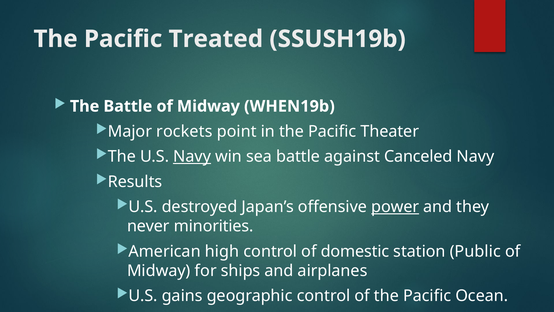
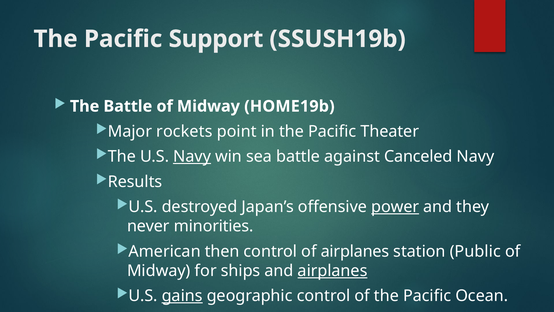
Treated: Treated -> Support
WHEN19b: WHEN19b -> HOME19b
high: high -> then
of domestic: domestic -> airplanes
airplanes at (333, 270) underline: none -> present
gains underline: none -> present
